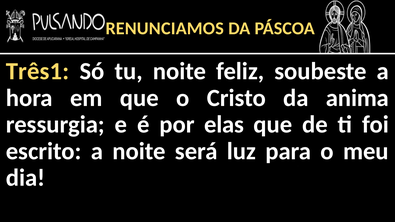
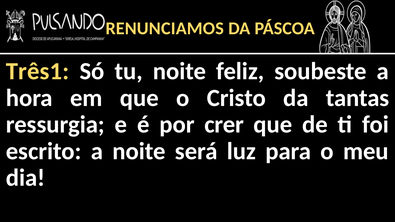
anima: anima -> tantas
elas: elas -> crer
